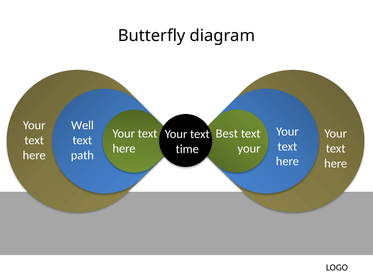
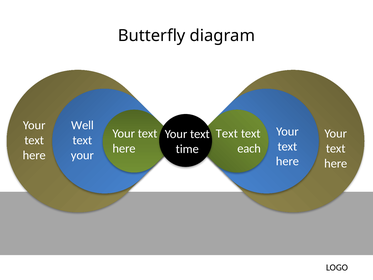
Best at (227, 133): Best -> Text
your at (249, 148): your -> each
path at (82, 155): path -> your
